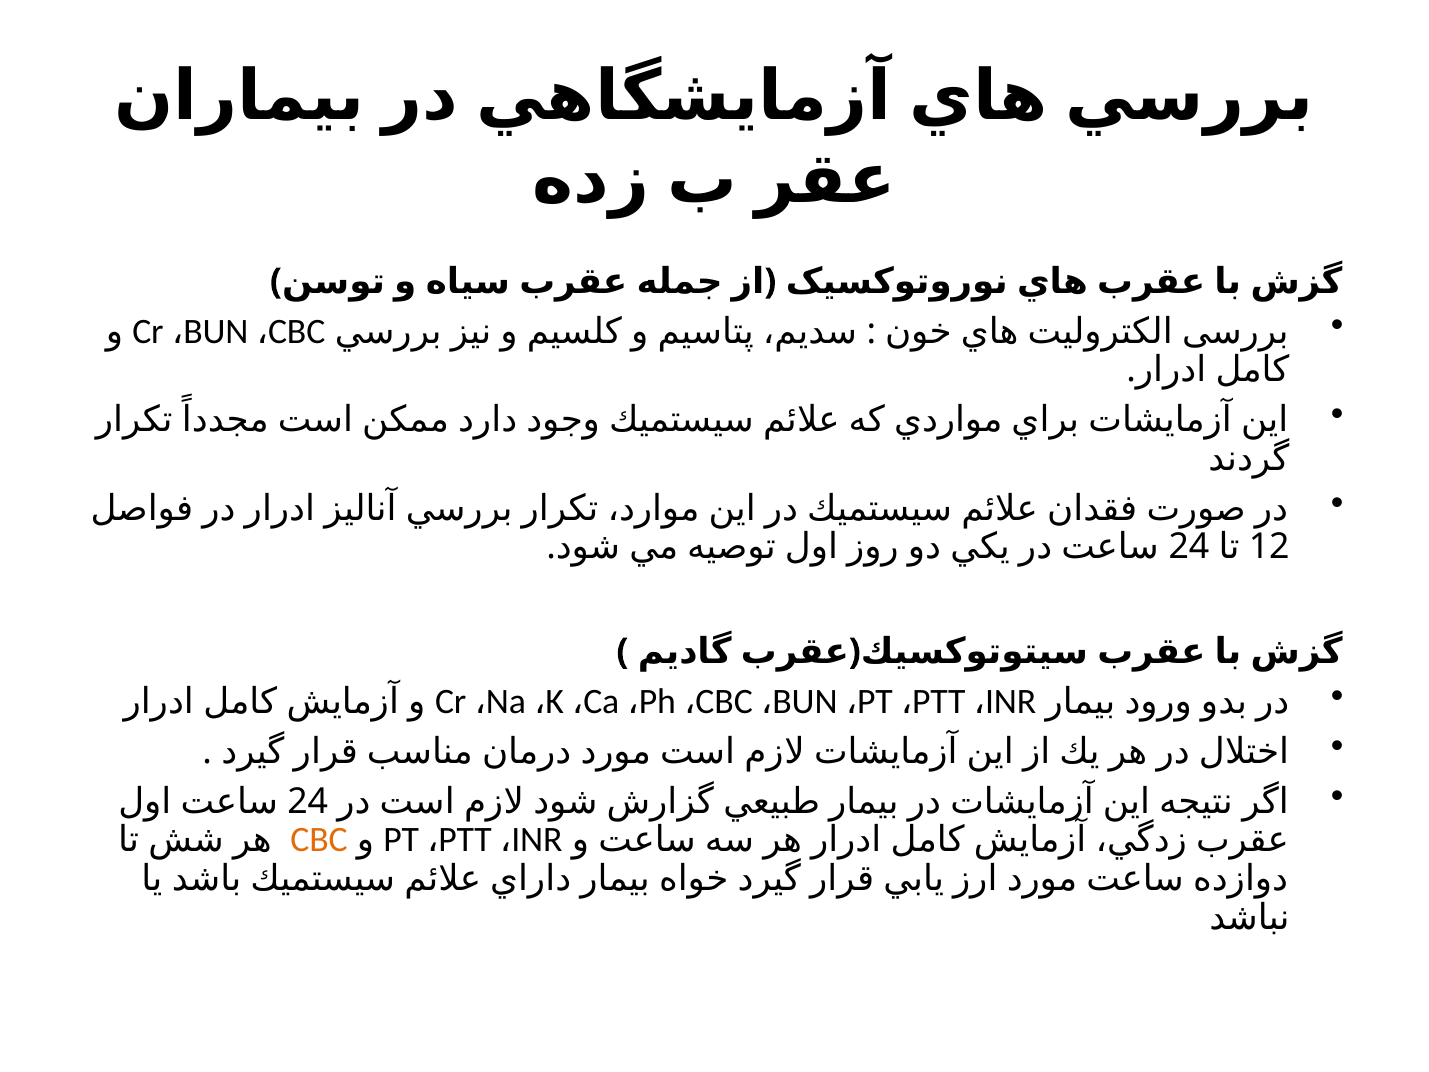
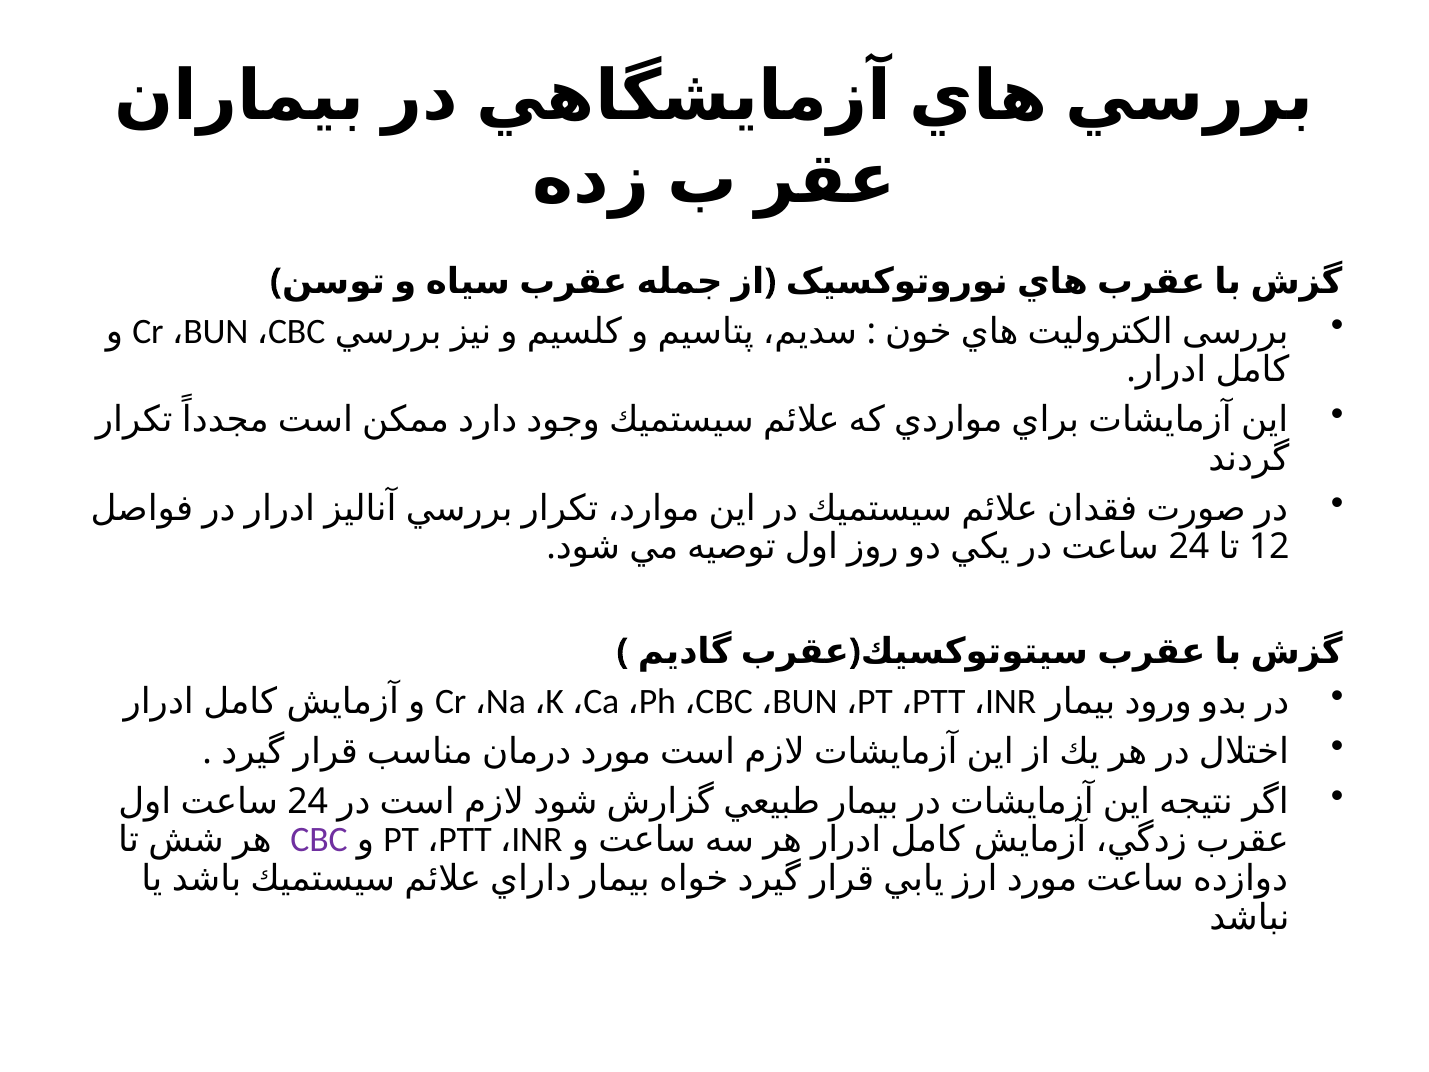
CBC colour: orange -> purple
